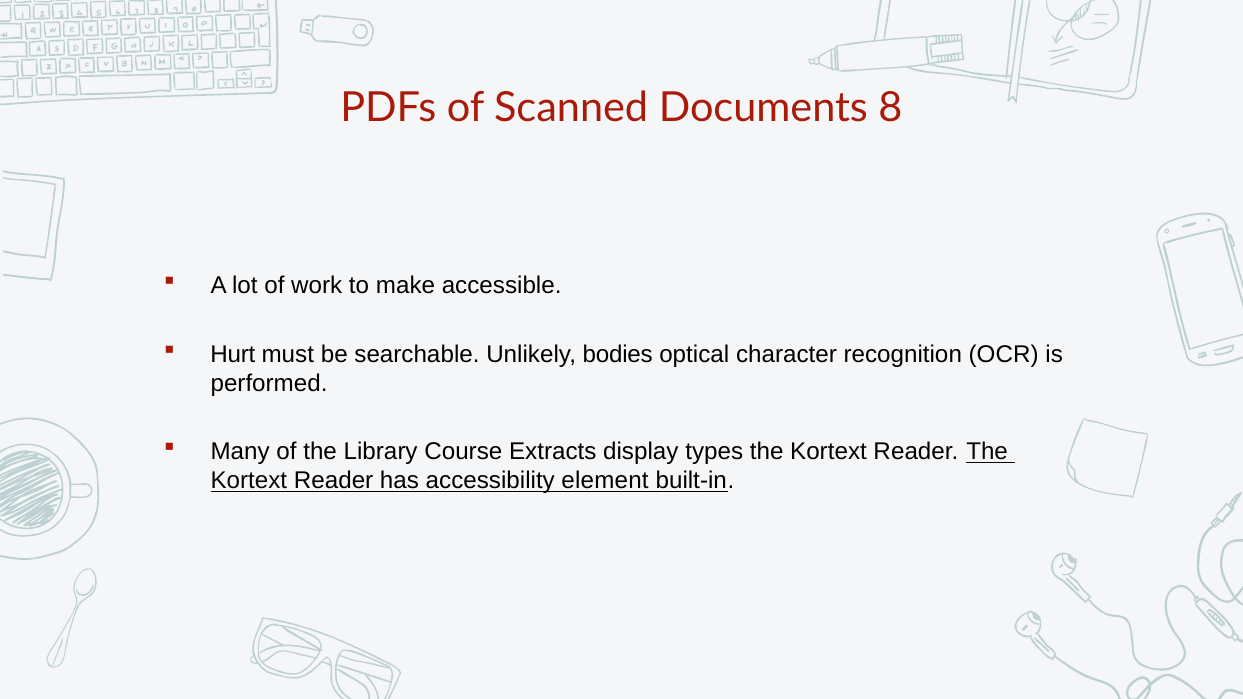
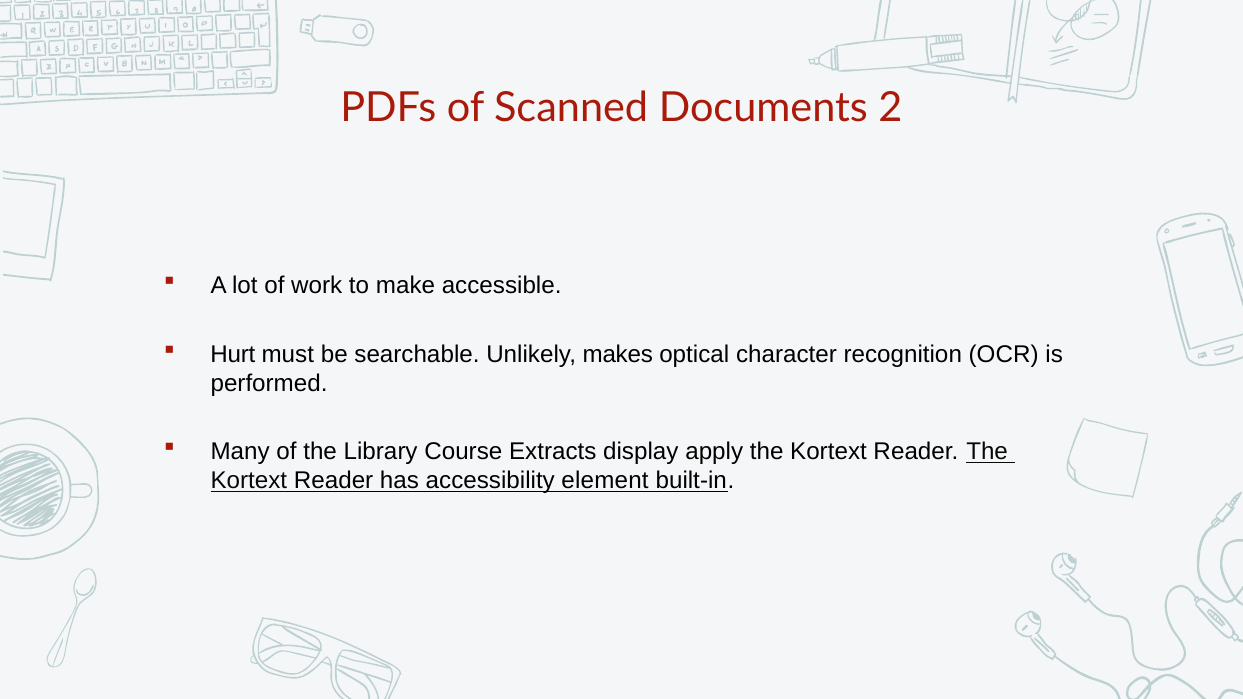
8: 8 -> 2
bodies: bodies -> makes
types: types -> apply
